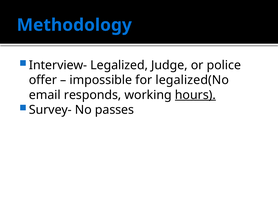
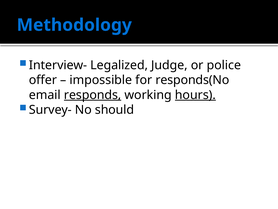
legalized(No: legalized(No -> responds(No
responds underline: none -> present
passes: passes -> should
